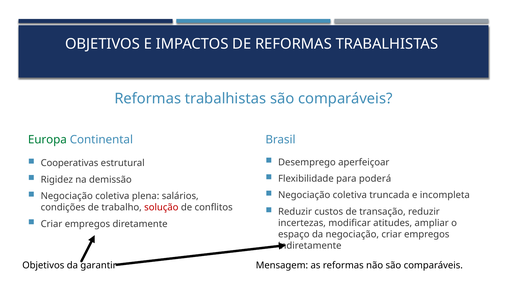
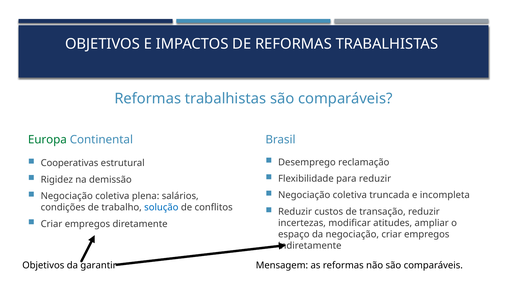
aperfeiçoar: aperfeiçoar -> reclamação
para poderá: poderá -> reduzir
solução colour: red -> blue
